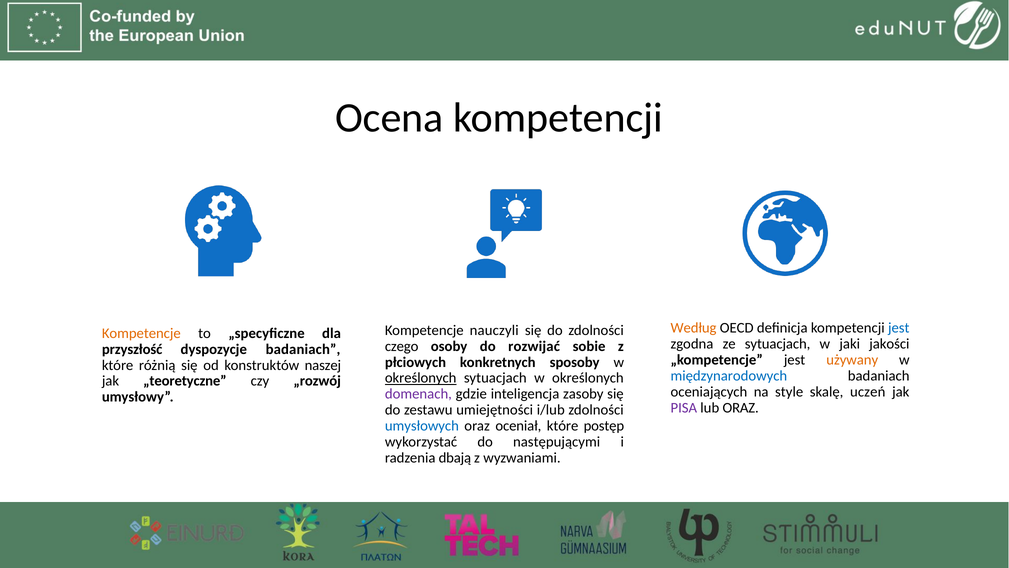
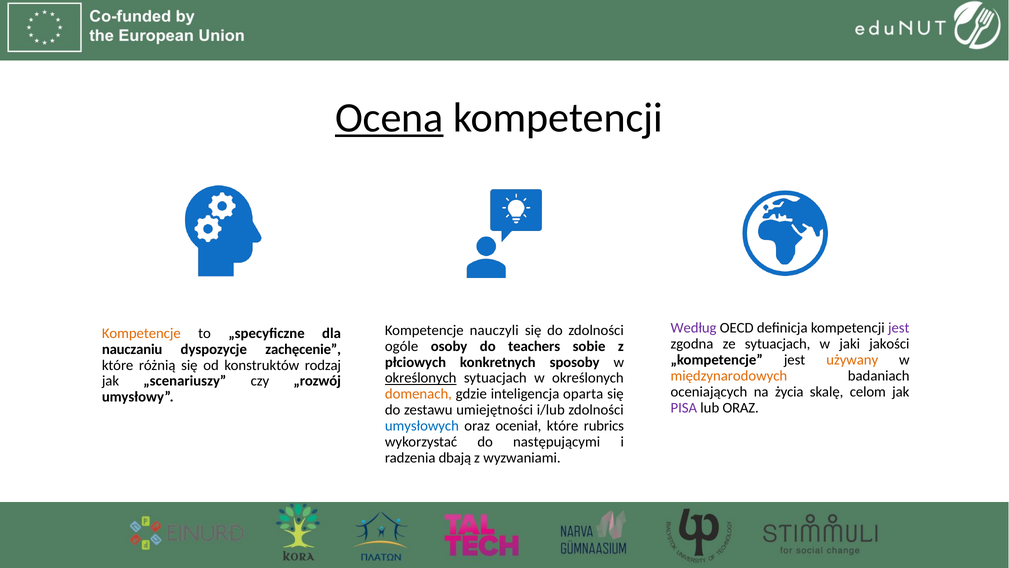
Ocena underline: none -> present
Według colour: orange -> purple
jest at (899, 328) colour: blue -> purple
czego: czego -> ogóle
rozwijać: rozwijać -> teachers
przyszłość: przyszłość -> nauczaniu
dyspozycje badaniach: badaniach -> zachęcenie
naszej: naszej -> rodzaj
międzynarodowych colour: blue -> orange
„teoretyczne: „teoretyczne -> „scenariuszy
style: style -> życia
uczeń: uczeń -> celom
domenach colour: purple -> orange
zasoby: zasoby -> oparta
postęp: postęp -> rubrics
